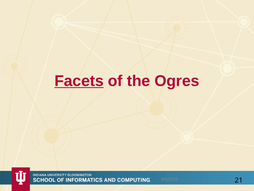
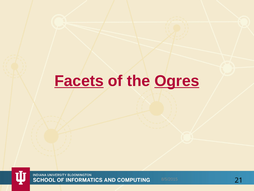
Ogres underline: none -> present
